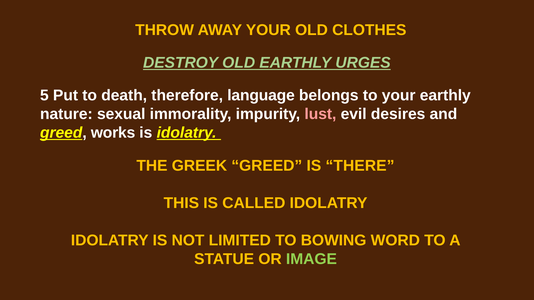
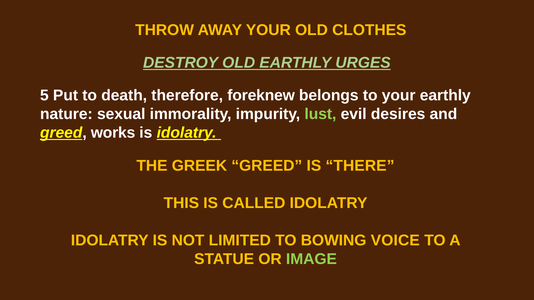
language: language -> foreknew
lust colour: pink -> light green
WORD: WORD -> VOICE
